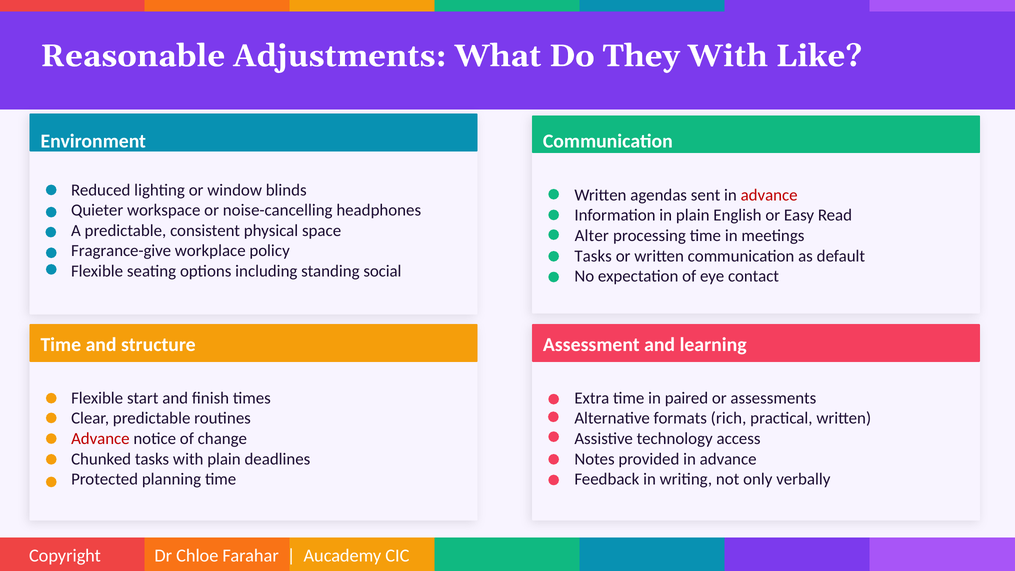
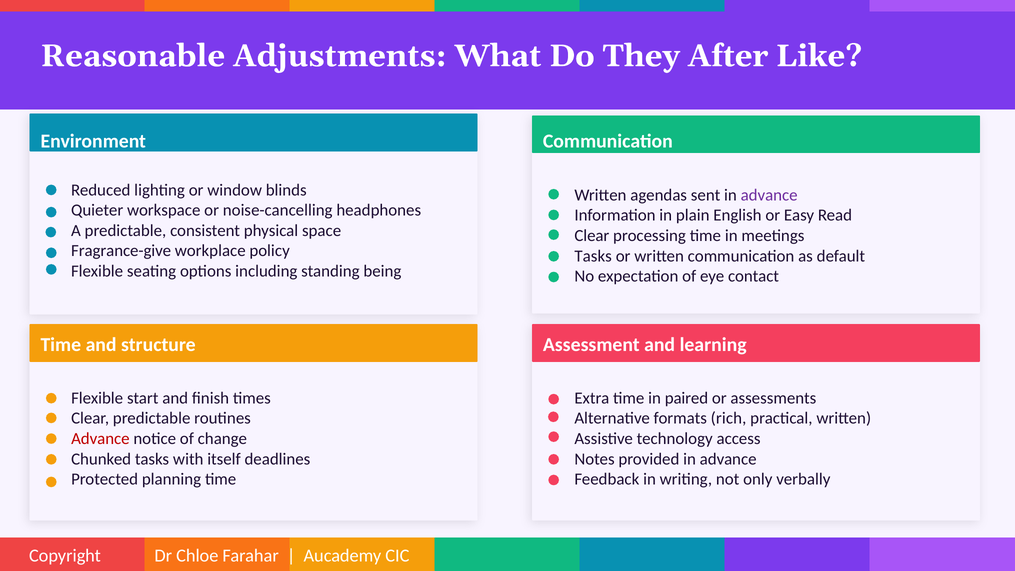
They With: With -> After
advance at (769, 195) colour: red -> purple
Alter at (592, 236): Alter -> Clear
social: social -> being
with plain: plain -> itself
